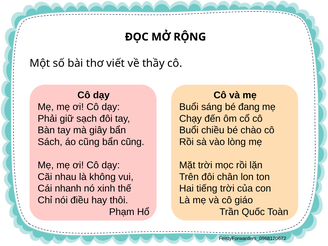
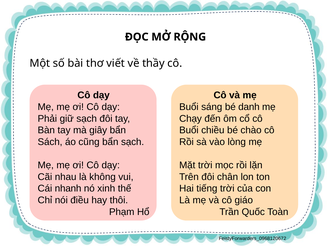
đang: đang -> danh
bẩn cũng: cũng -> sạch
